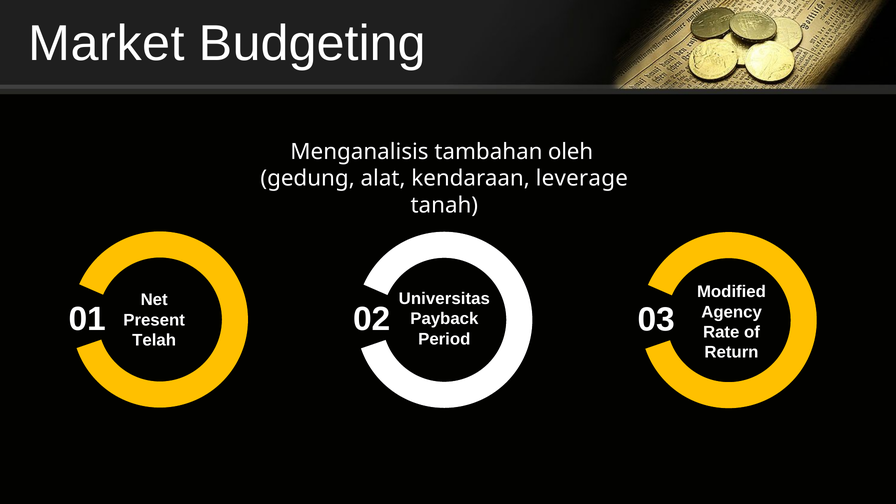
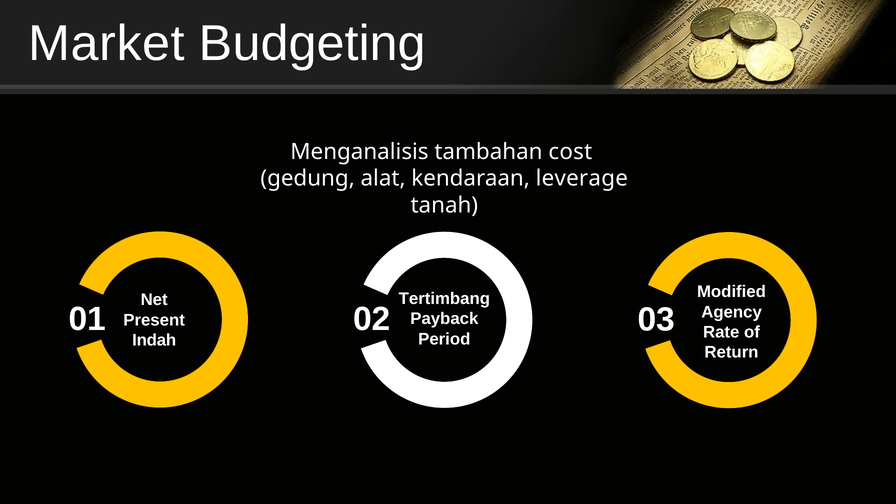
oleh: oleh -> cost
Universitas: Universitas -> Tertimbang
Telah: Telah -> Indah
